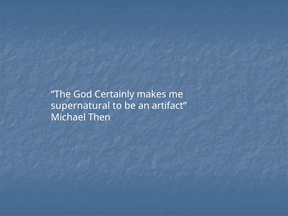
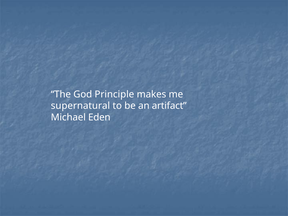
Certainly: Certainly -> Principle
Then: Then -> Eden
